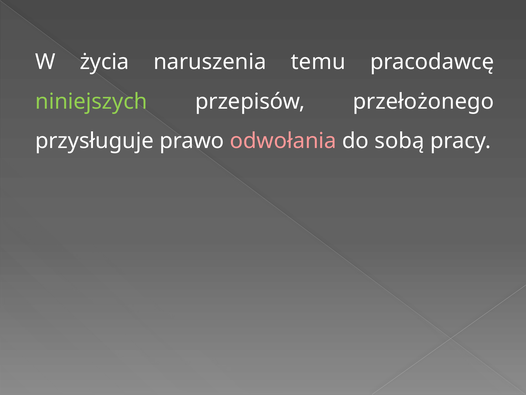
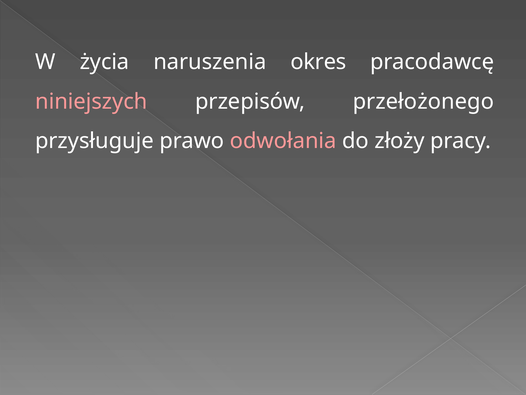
temu: temu -> okres
niniejszych colour: light green -> pink
sobą: sobą -> złoży
